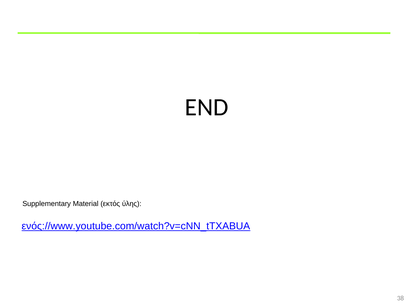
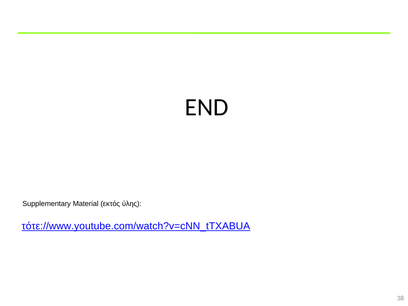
ενός://www.youtube.com/watch?v=cNN_tTXABUA: ενός://www.youtube.com/watch?v=cNN_tTXABUA -> τότε://www.youtube.com/watch?v=cNN_tTXABUA
